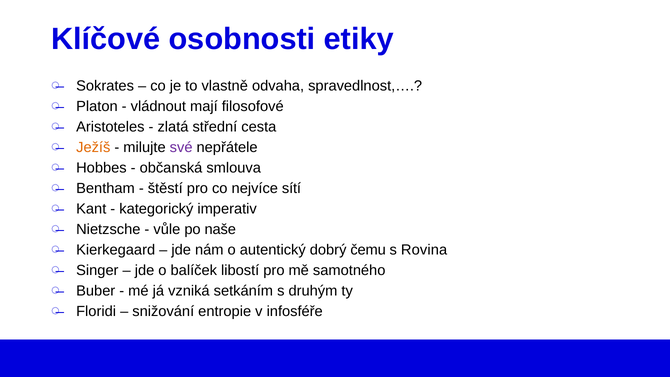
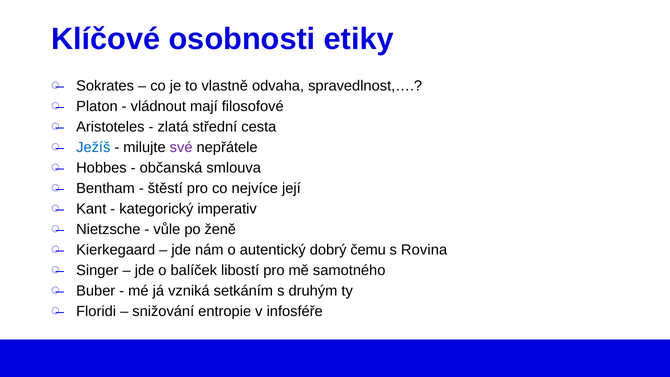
Ježíš colour: orange -> blue
sítí: sítí -> její
naše: naše -> ženě
